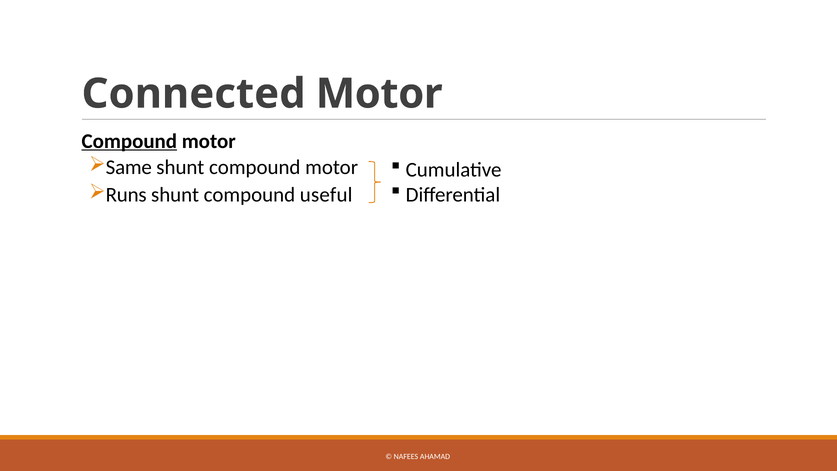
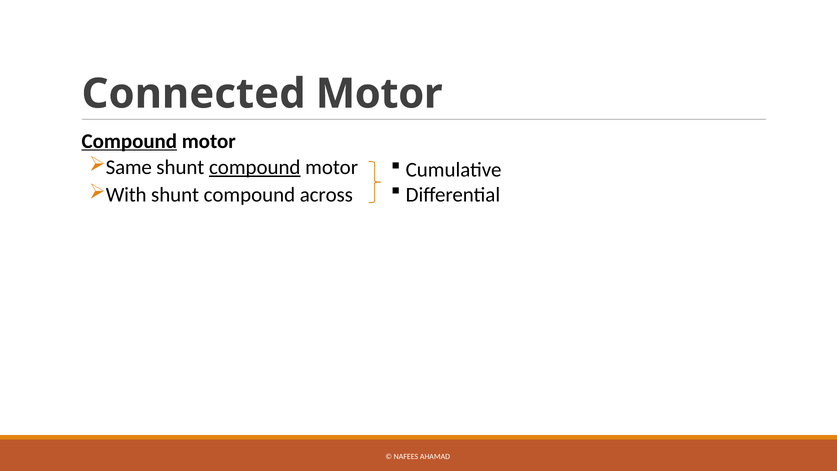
compound at (255, 167) underline: none -> present
Runs: Runs -> With
useful: useful -> across
